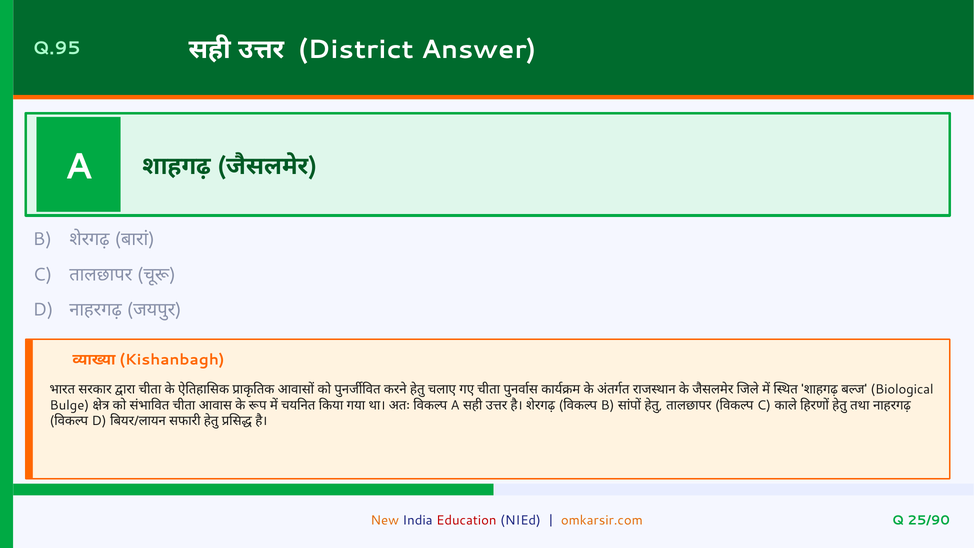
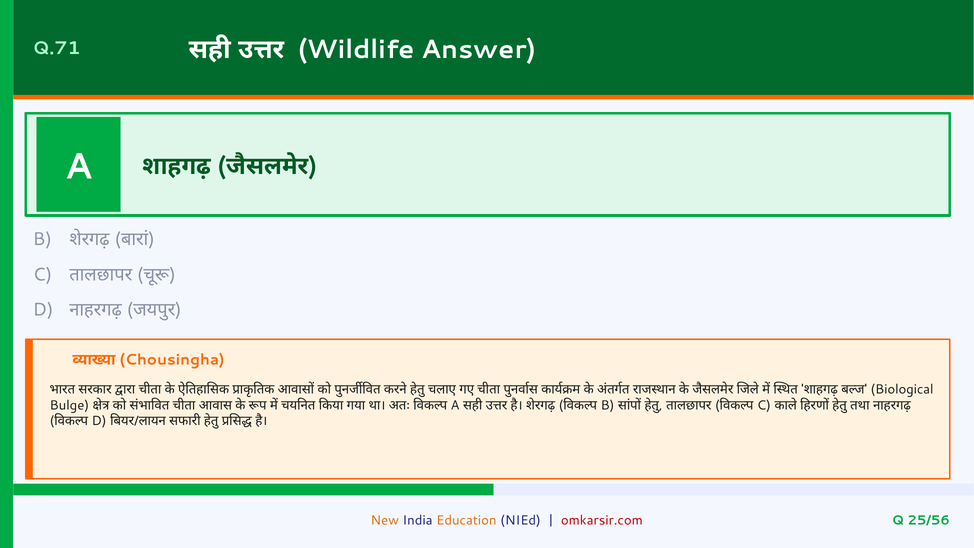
Q.95: Q.95 -> Q.71
District: District -> Wildlife
Kishanbagh: Kishanbagh -> Chousingha
Education colour: red -> orange
omkarsir.com colour: orange -> red
25/90: 25/90 -> 25/56
